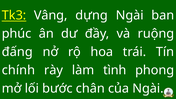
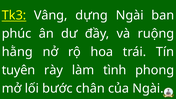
đấng: đấng -> hằng
chính: chính -> tuyên
